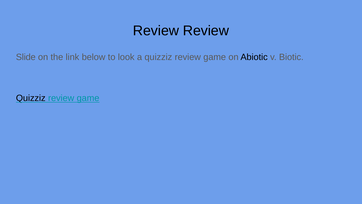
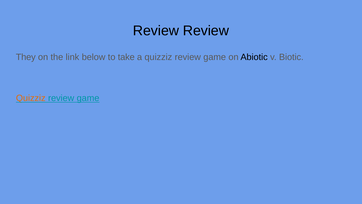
Slide: Slide -> They
look: look -> take
Quizziz at (31, 98) colour: black -> orange
